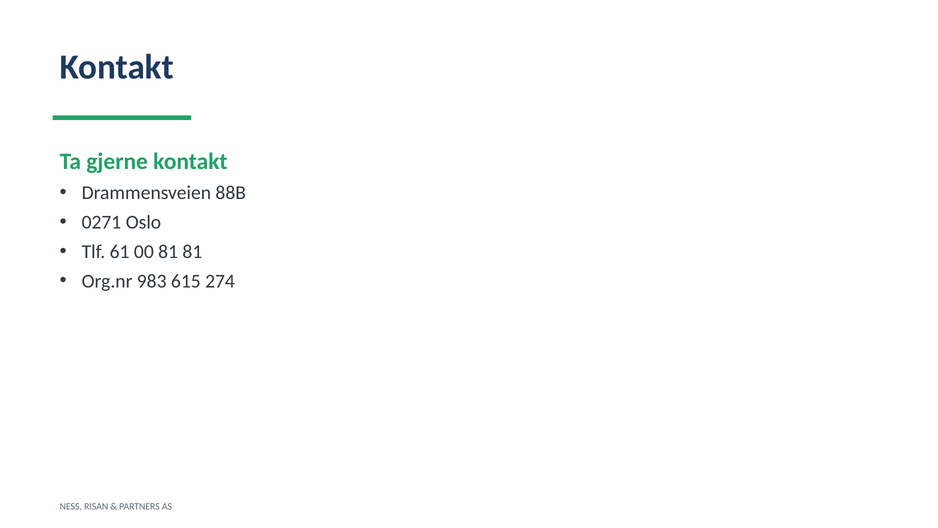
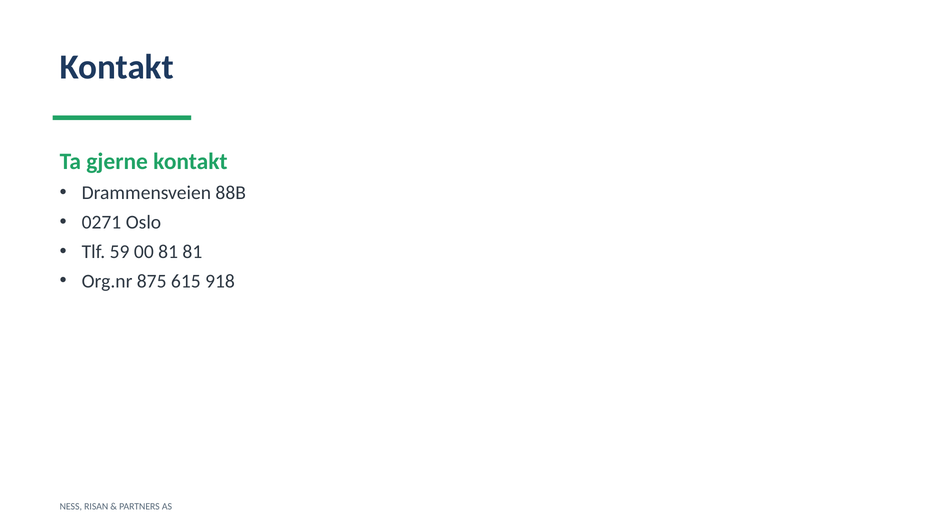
61: 61 -> 59
983: 983 -> 875
274: 274 -> 918
